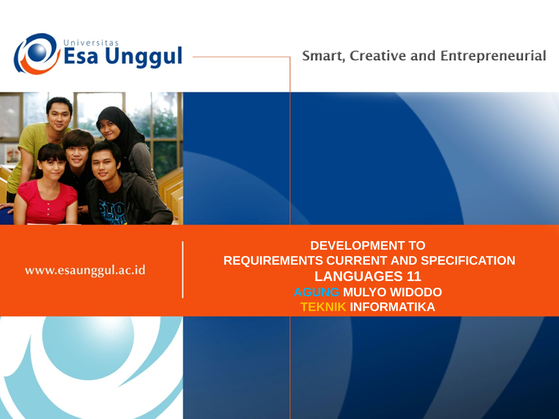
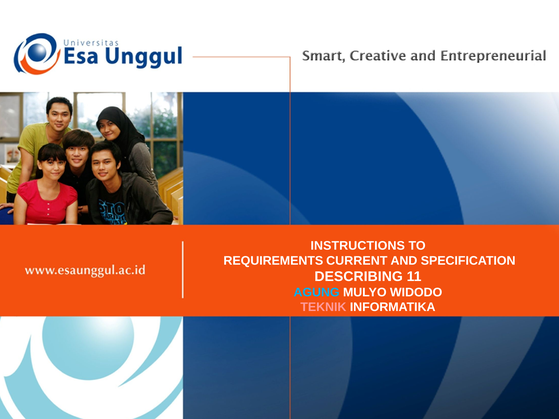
DEVELOPMENT: DEVELOPMENT -> INSTRUCTIONS
LANGUAGES: LANGUAGES -> DESCRIBING
TEKNIK colour: yellow -> pink
